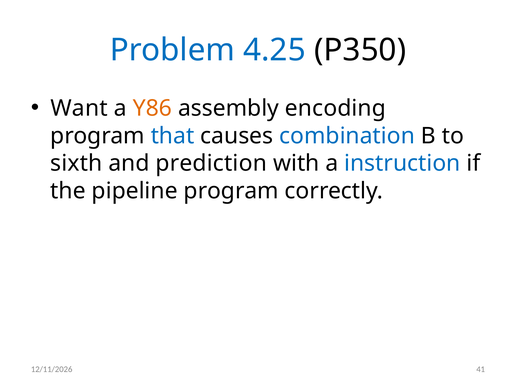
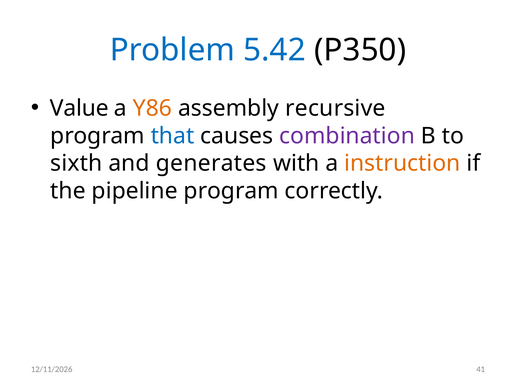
4.25: 4.25 -> 5.42
Want: Want -> Value
encoding: encoding -> recursive
combination colour: blue -> purple
prediction: prediction -> generates
instruction colour: blue -> orange
